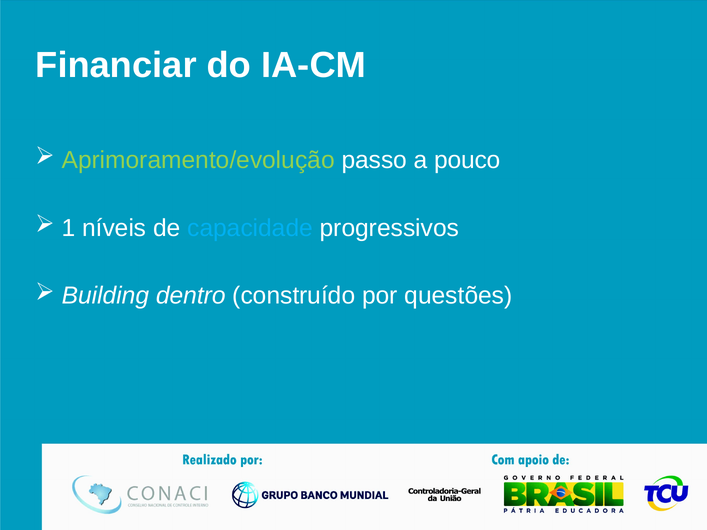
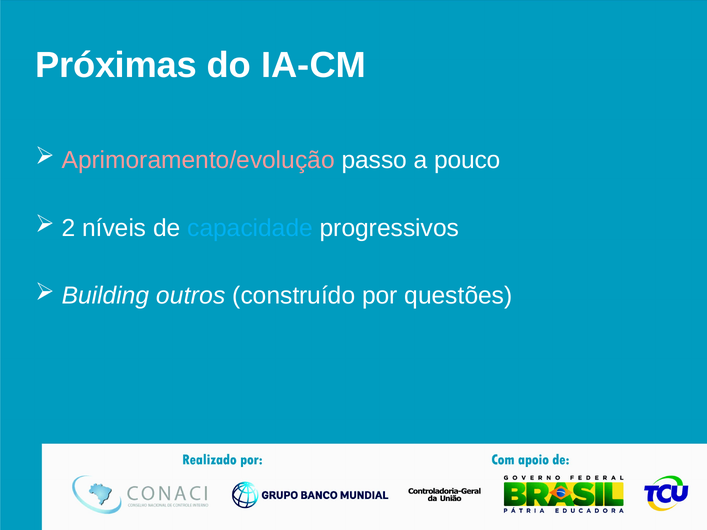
Financiar: Financiar -> Próximas
Aprimoramento/evolução colour: light green -> pink
1: 1 -> 2
dentro: dentro -> outros
